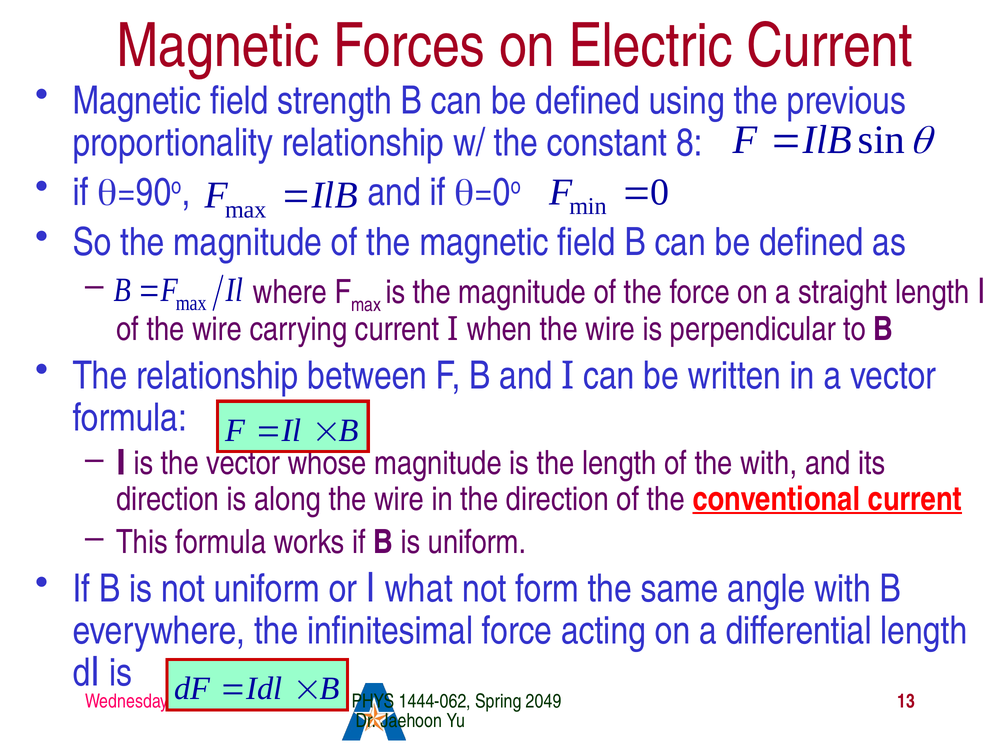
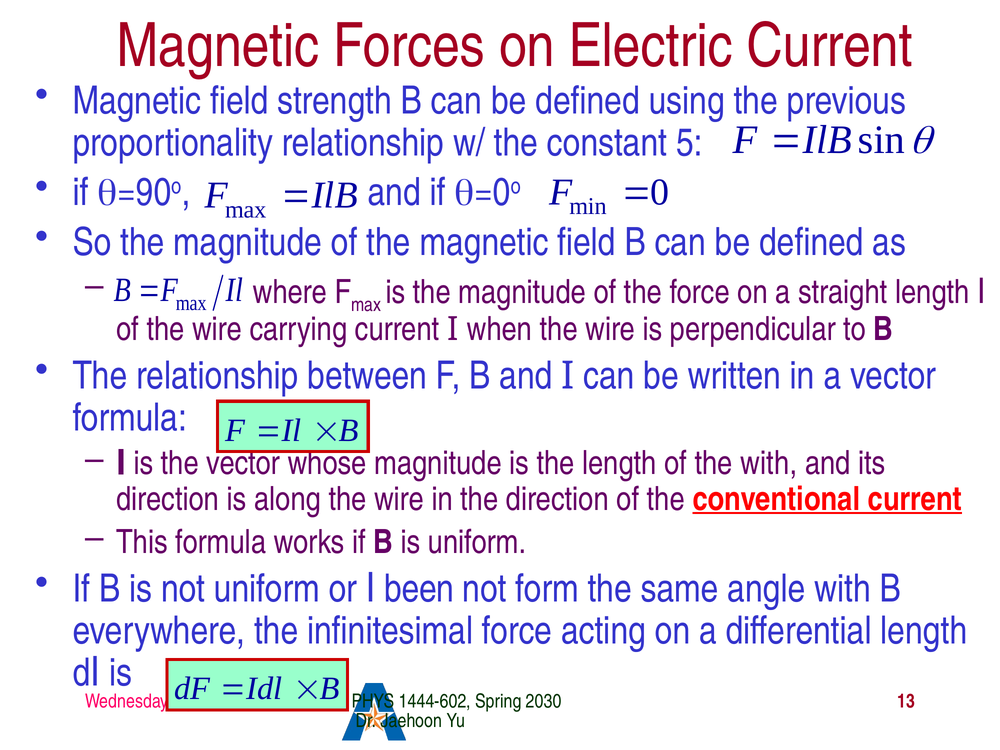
constant 8: 8 -> 5
what: what -> been
1444-062: 1444-062 -> 1444-602
2049: 2049 -> 2030
